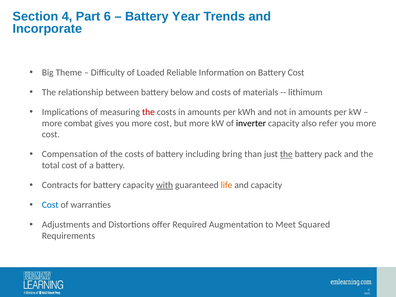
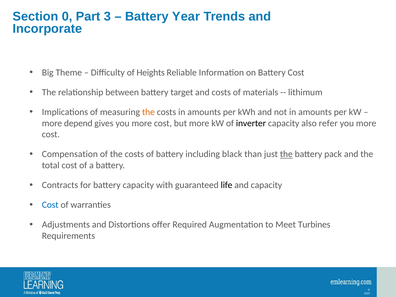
4: 4 -> 0
6: 6 -> 3
Loaded: Loaded -> Heights
below: below -> target
the at (148, 112) colour: red -> orange
combat: combat -> depend
bring: bring -> black
with underline: present -> none
life colour: orange -> black
Squared: Squared -> Turbines
